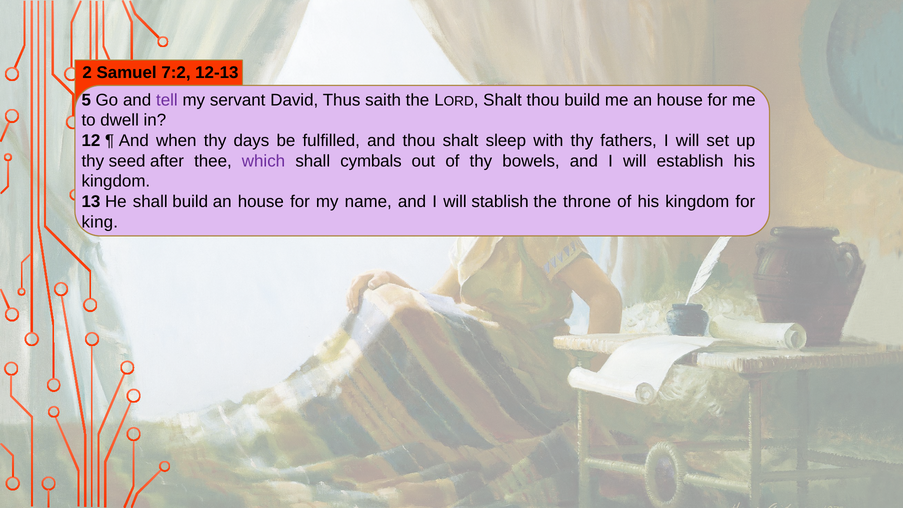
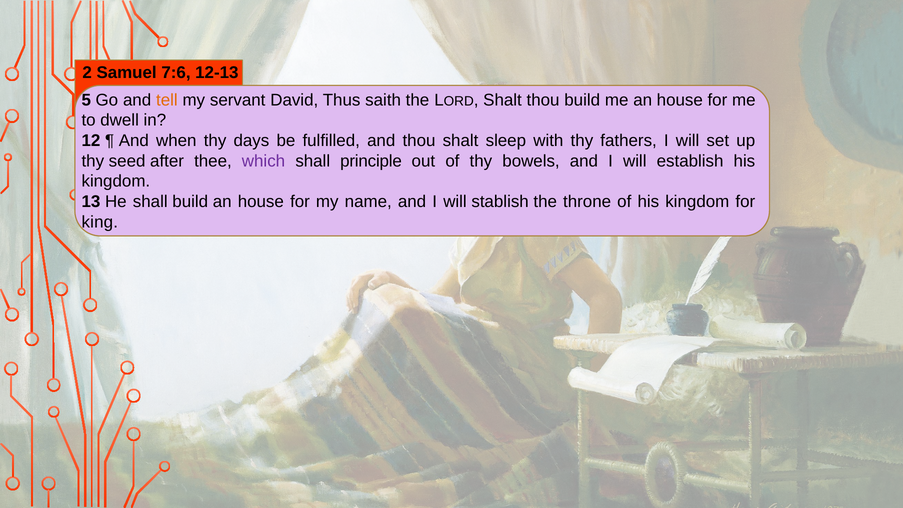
7:2: 7:2 -> 7:6
tell colour: purple -> orange
cymbals: cymbals -> principle
